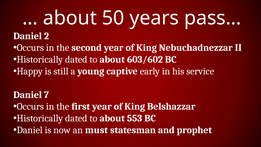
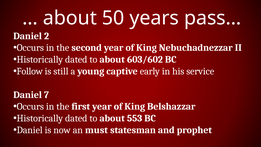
Happy: Happy -> Follow
